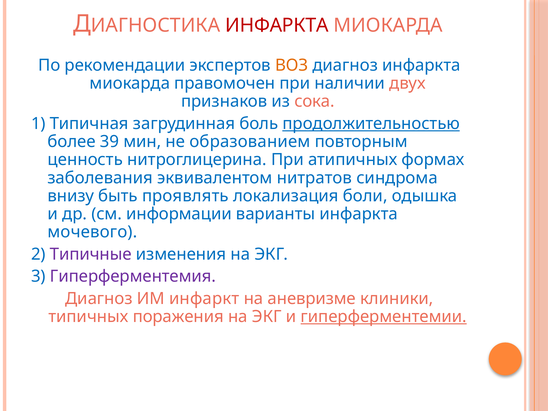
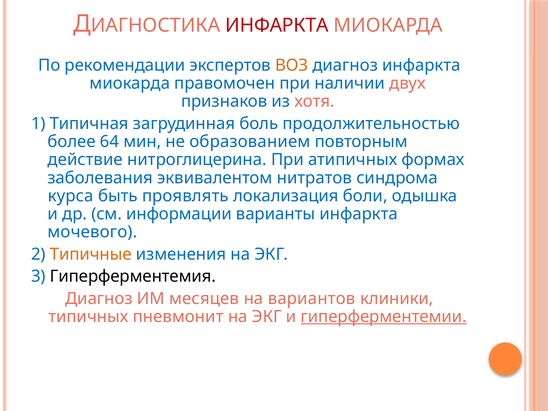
сока: сока -> хотя
продолжительностью underline: present -> none
39: 39 -> 64
ценность: ценность -> действие
внизу: внизу -> курса
Типичные colour: purple -> orange
Гиперферментемия colour: purple -> black
инфаркт: инфаркт -> месяцев
аневризме: аневризме -> вариантов
поражения: поражения -> пневмонит
